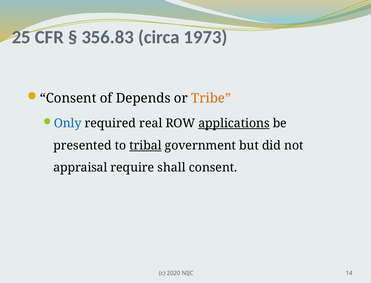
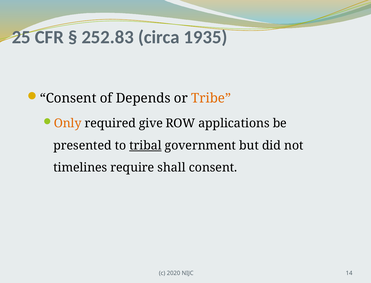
356.83: 356.83 -> 252.83
1973: 1973 -> 1935
Only colour: blue -> orange
real: real -> give
applications underline: present -> none
appraisal: appraisal -> timelines
